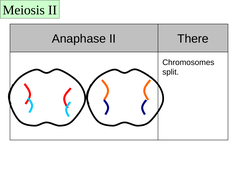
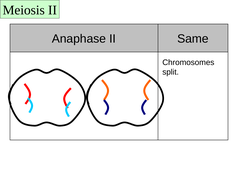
There: There -> Same
